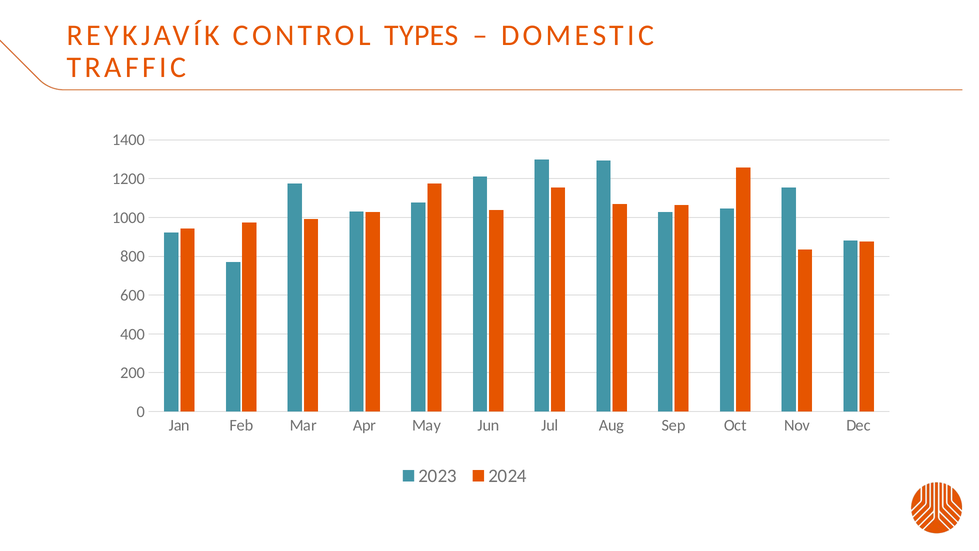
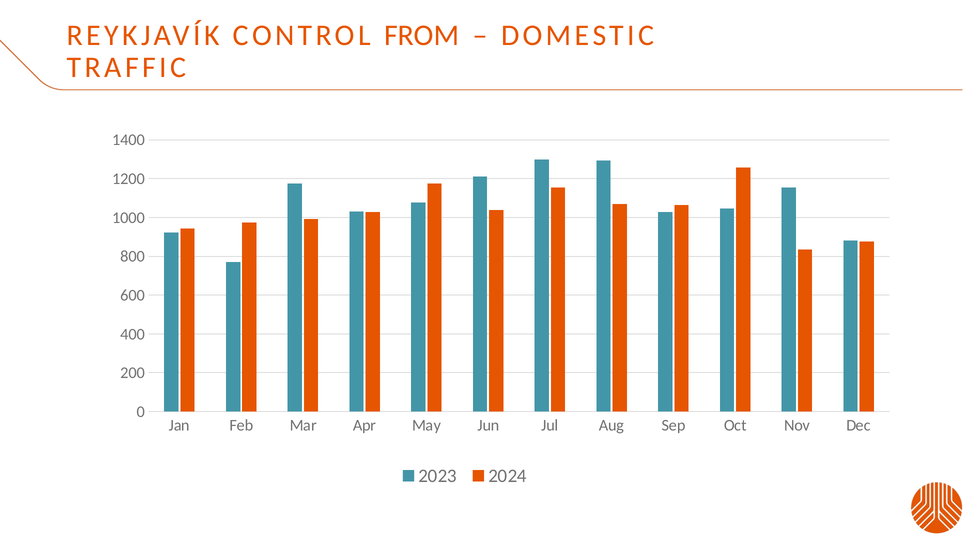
TYPES: TYPES -> FROM
